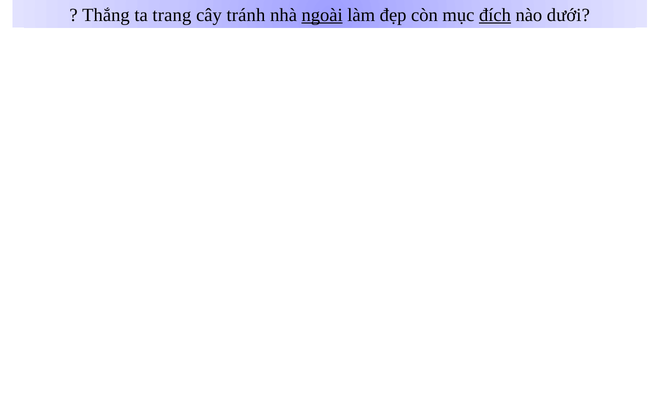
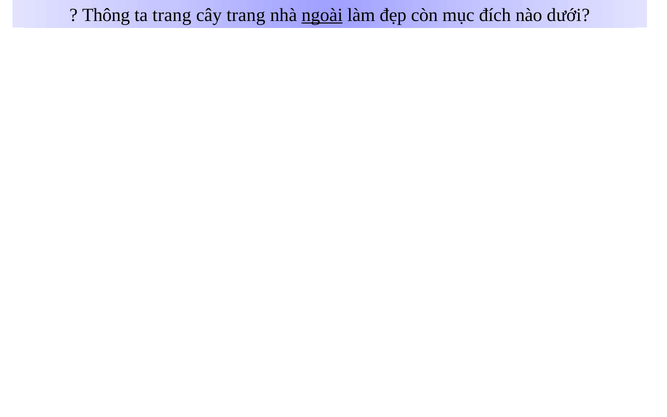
Thắng: Thắng -> Thông
cây tránh: tránh -> trang
đích underline: present -> none
